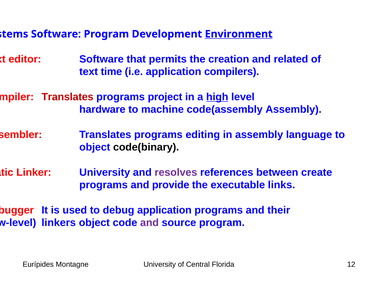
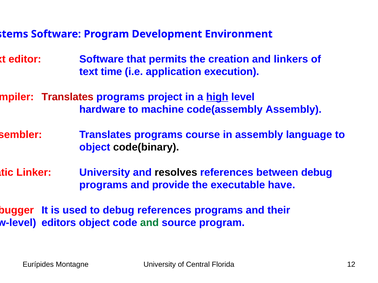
Environment underline: present -> none
related: related -> linkers
compilers: compilers -> execution
editing: editing -> course
resolves colour: purple -> black
between create: create -> debug
links: links -> have
debug application: application -> references
linkers: linkers -> editors
and at (149, 223) colour: purple -> green
